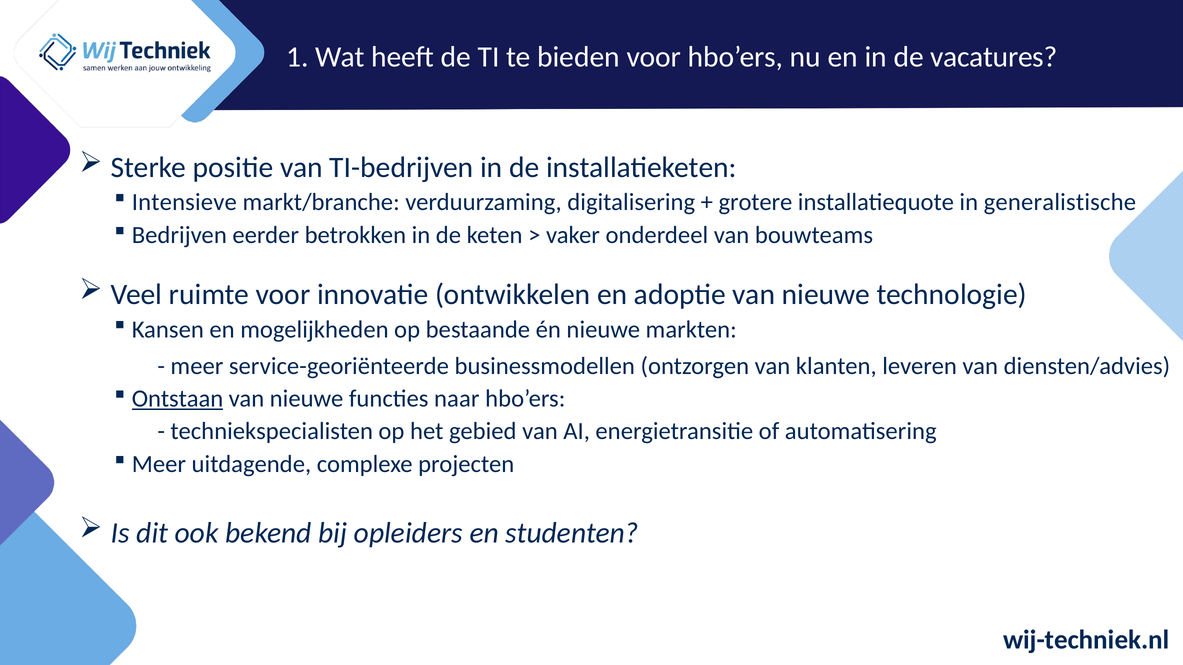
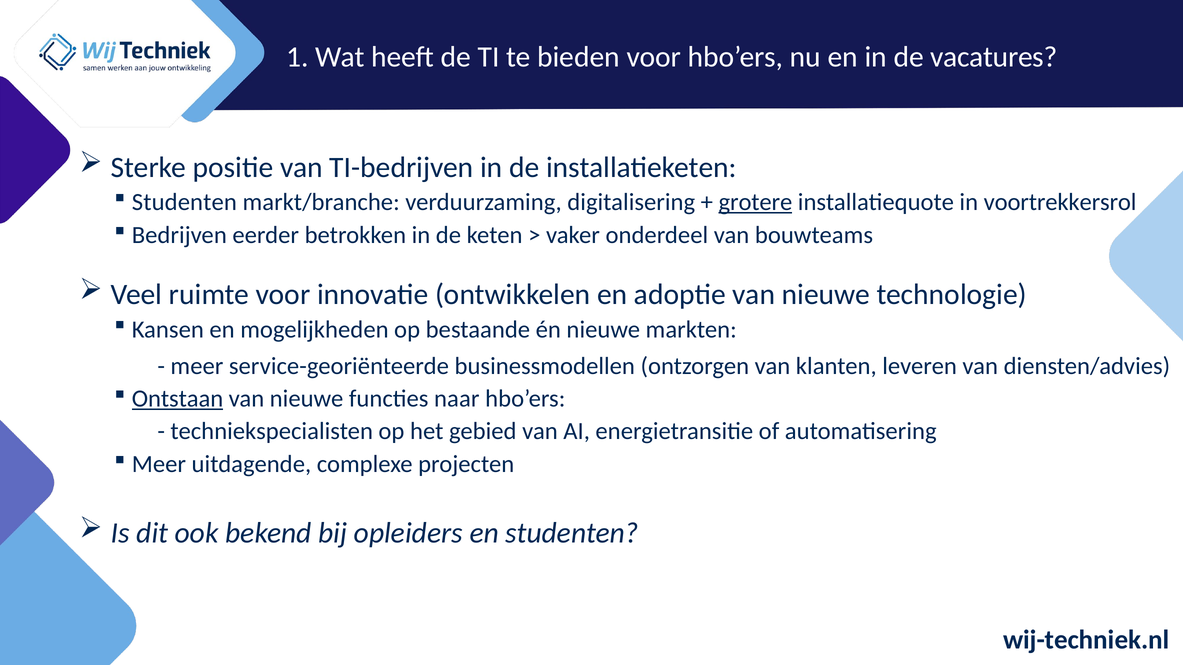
Intensieve at (184, 202): Intensieve -> Studenten
grotere underline: none -> present
generalistische: generalistische -> voortrekkersrol
